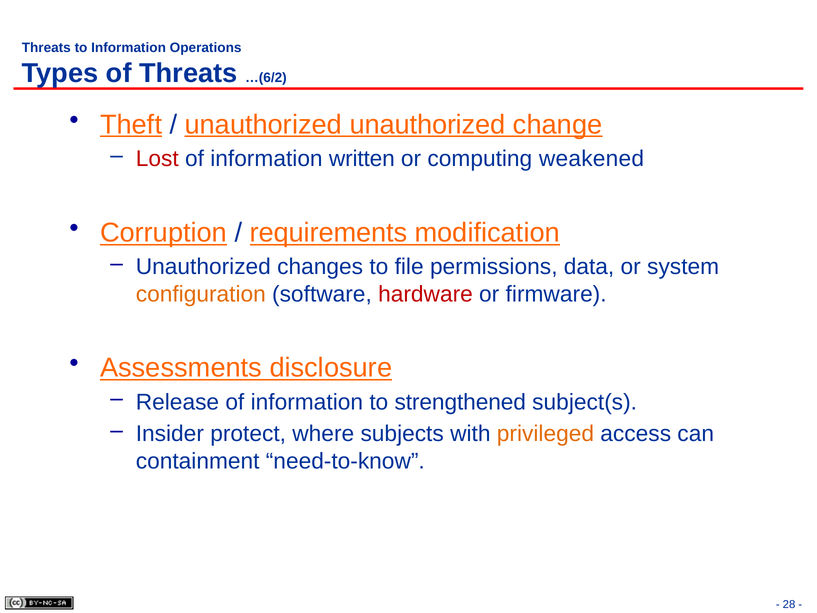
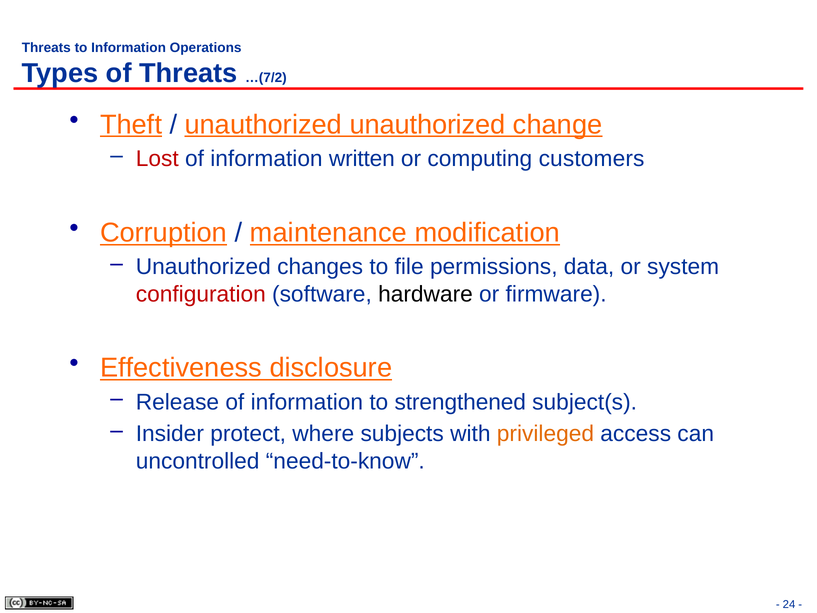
…(6/2: …(6/2 -> …(7/2
weakened: weakened -> customers
requirements: requirements -> maintenance
configuration colour: orange -> red
hardware colour: red -> black
Assessments: Assessments -> Effectiveness
containment: containment -> uncontrolled
28: 28 -> 24
